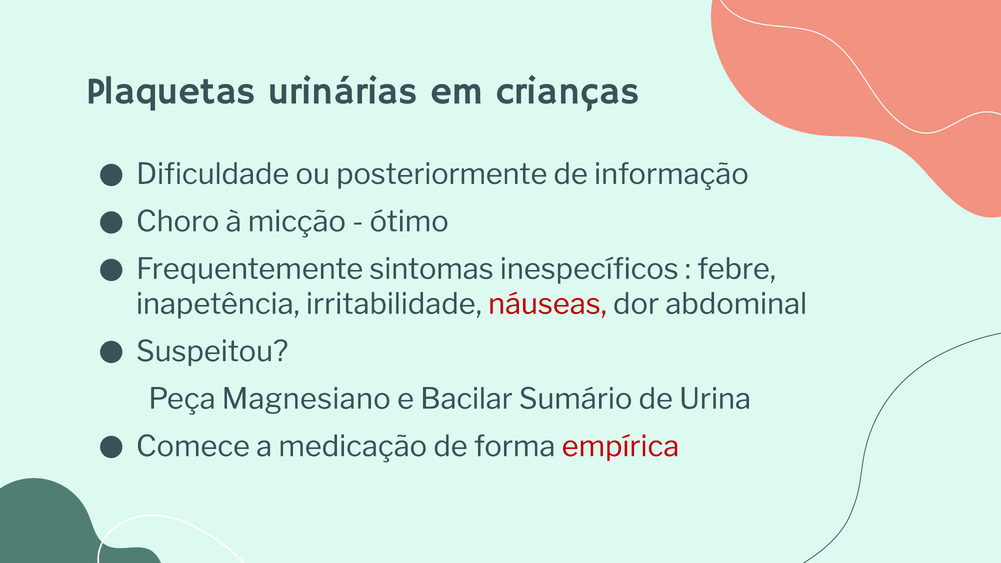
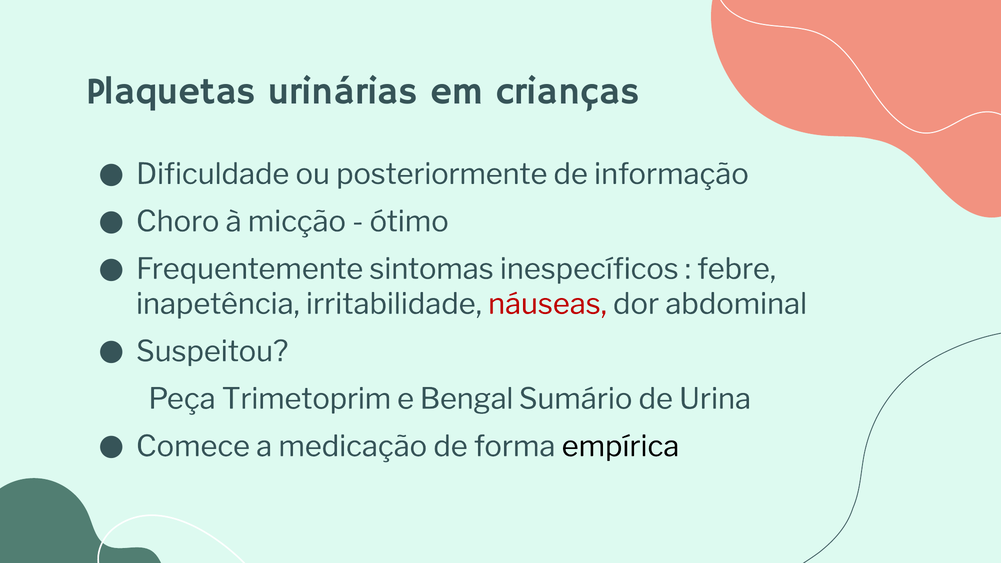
Magnesiano: Magnesiano -> Trimetoprim
Bacilar: Bacilar -> Bengal
empírica colour: red -> black
